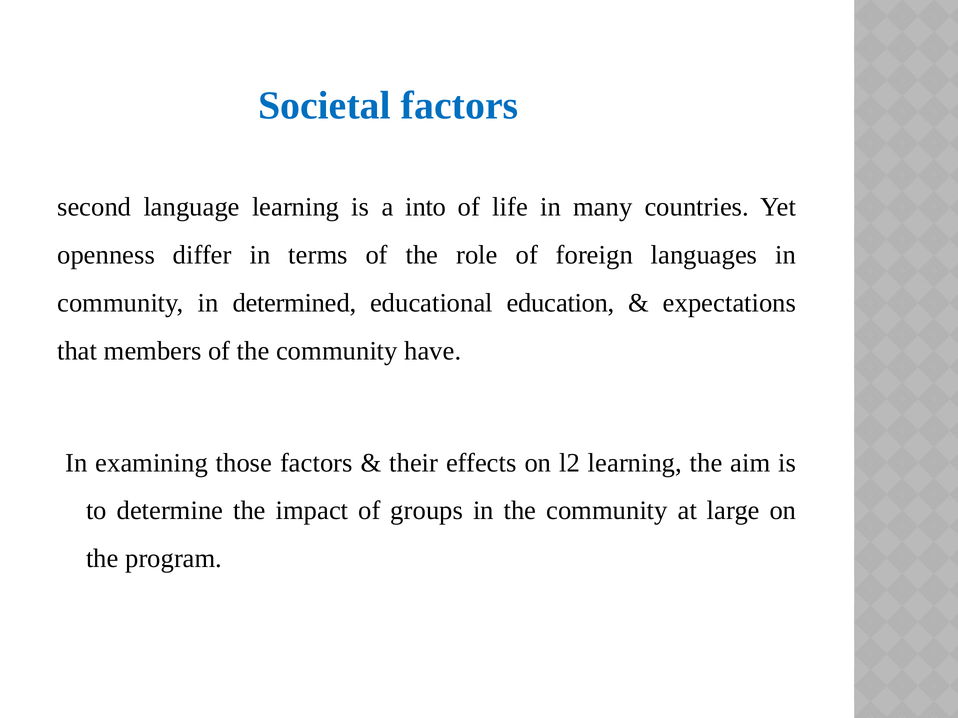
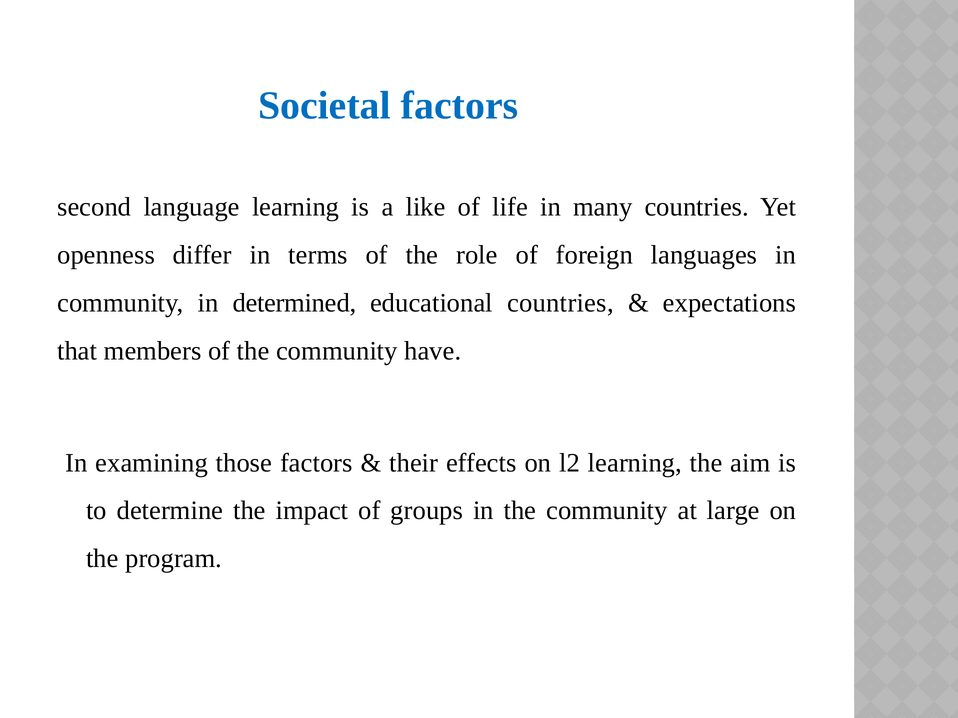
into: into -> like
educational education: education -> countries
